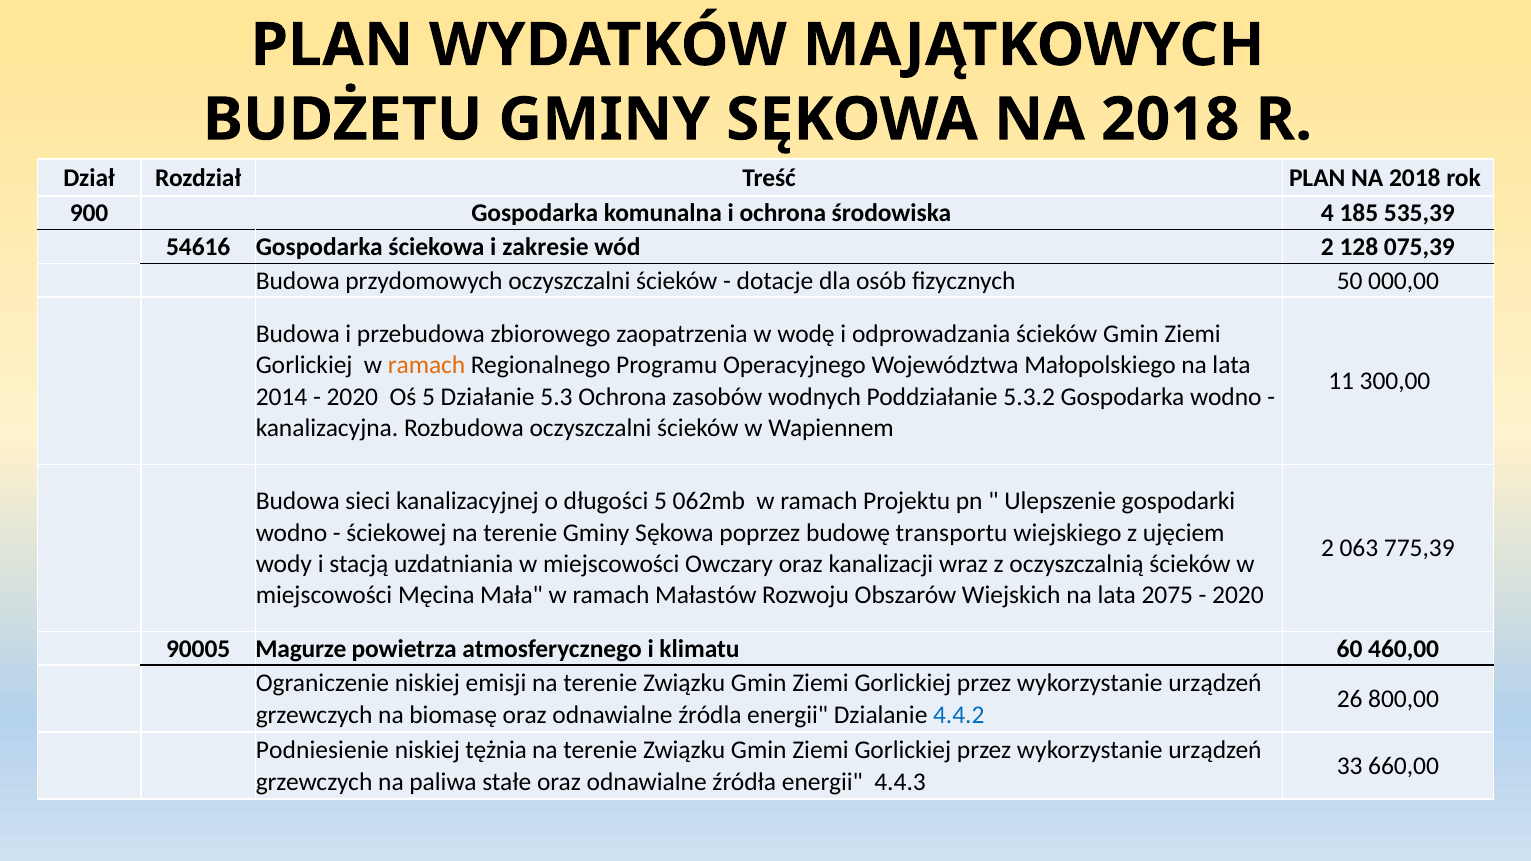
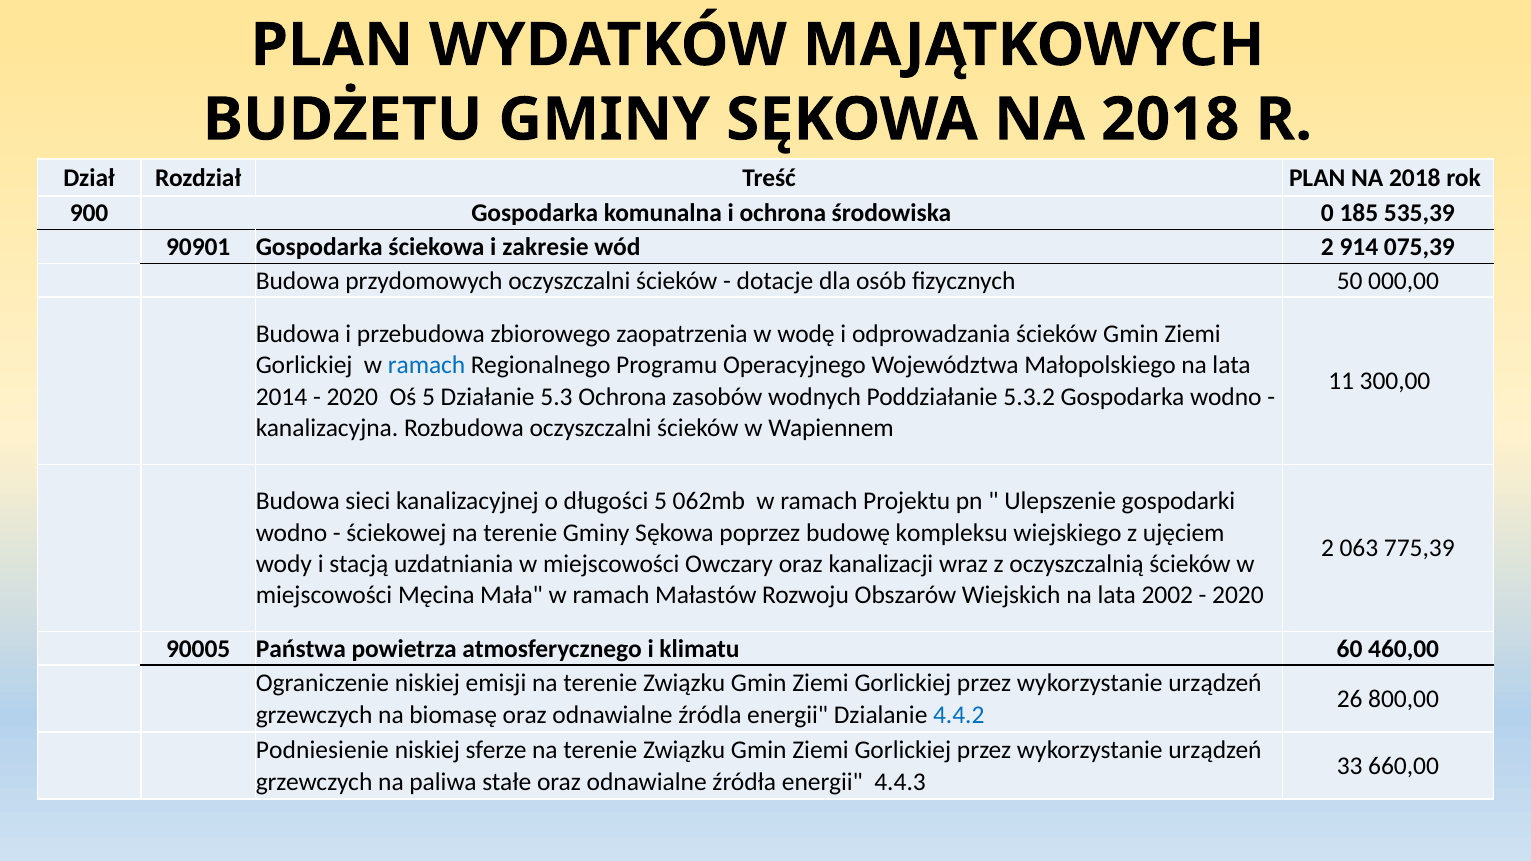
4: 4 -> 0
54616: 54616 -> 90901
128: 128 -> 914
ramach at (427, 366) colour: orange -> blue
transportu: transportu -> kompleksu
2075: 2075 -> 2002
Magurze: Magurze -> Państwa
tężnia: tężnia -> sferze
